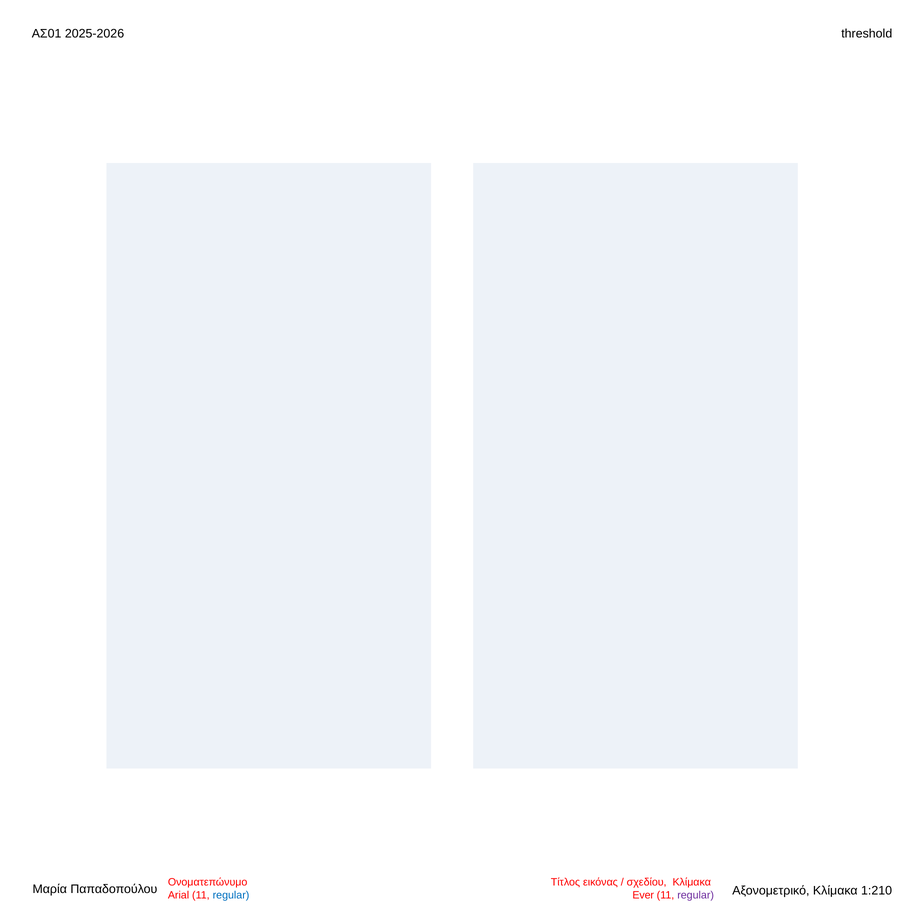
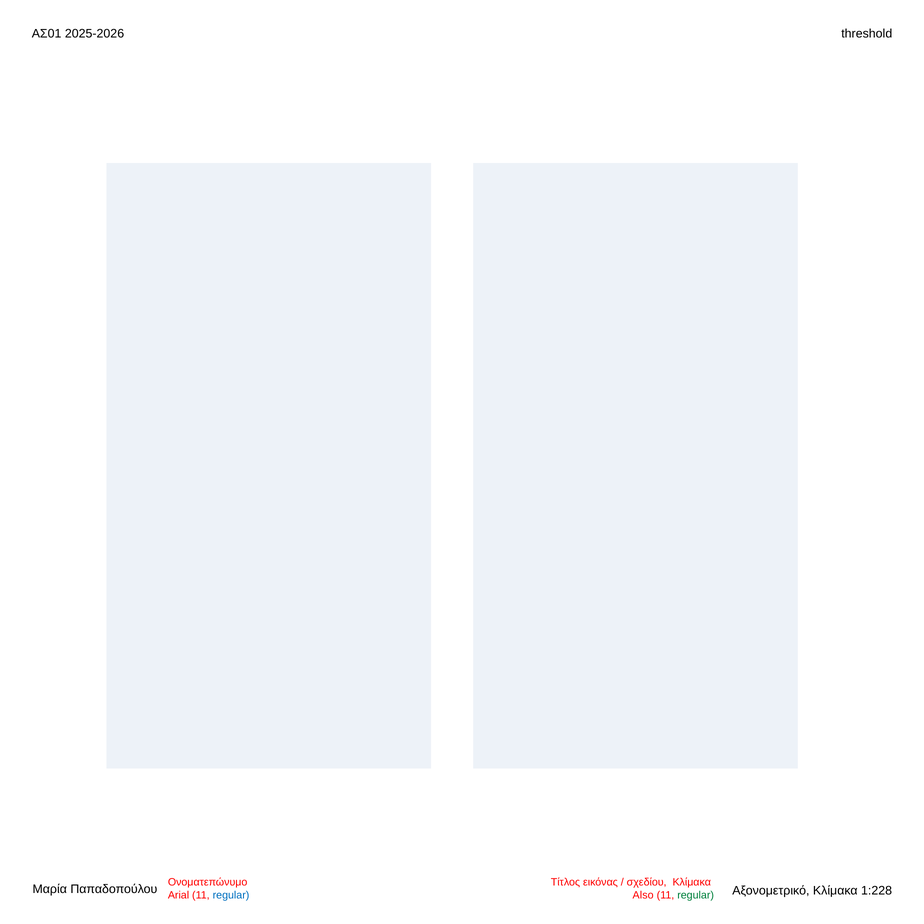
Ever: Ever -> Also
regular at (696, 895) colour: purple -> green
1:210: 1:210 -> 1:228
